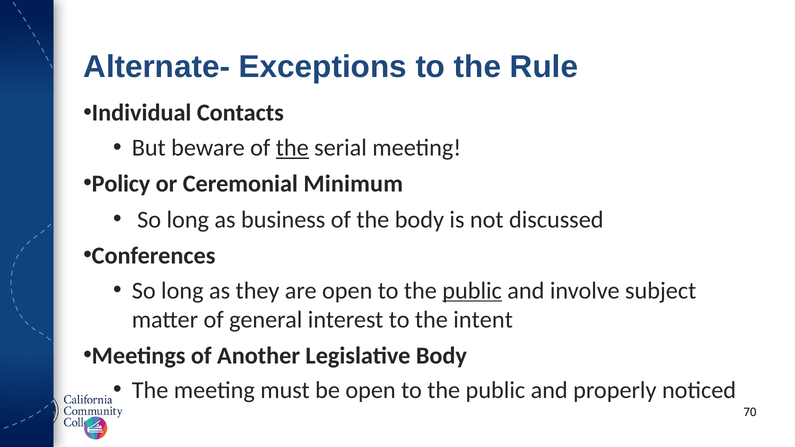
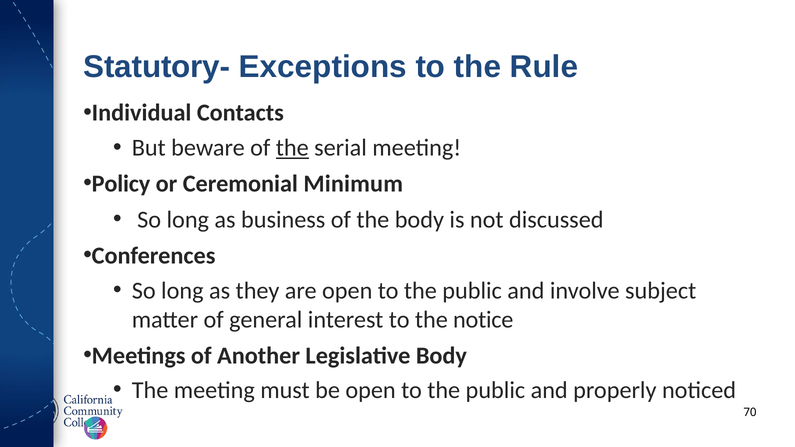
Alternate-: Alternate- -> Statutory-
public at (472, 291) underline: present -> none
intent: intent -> notice
